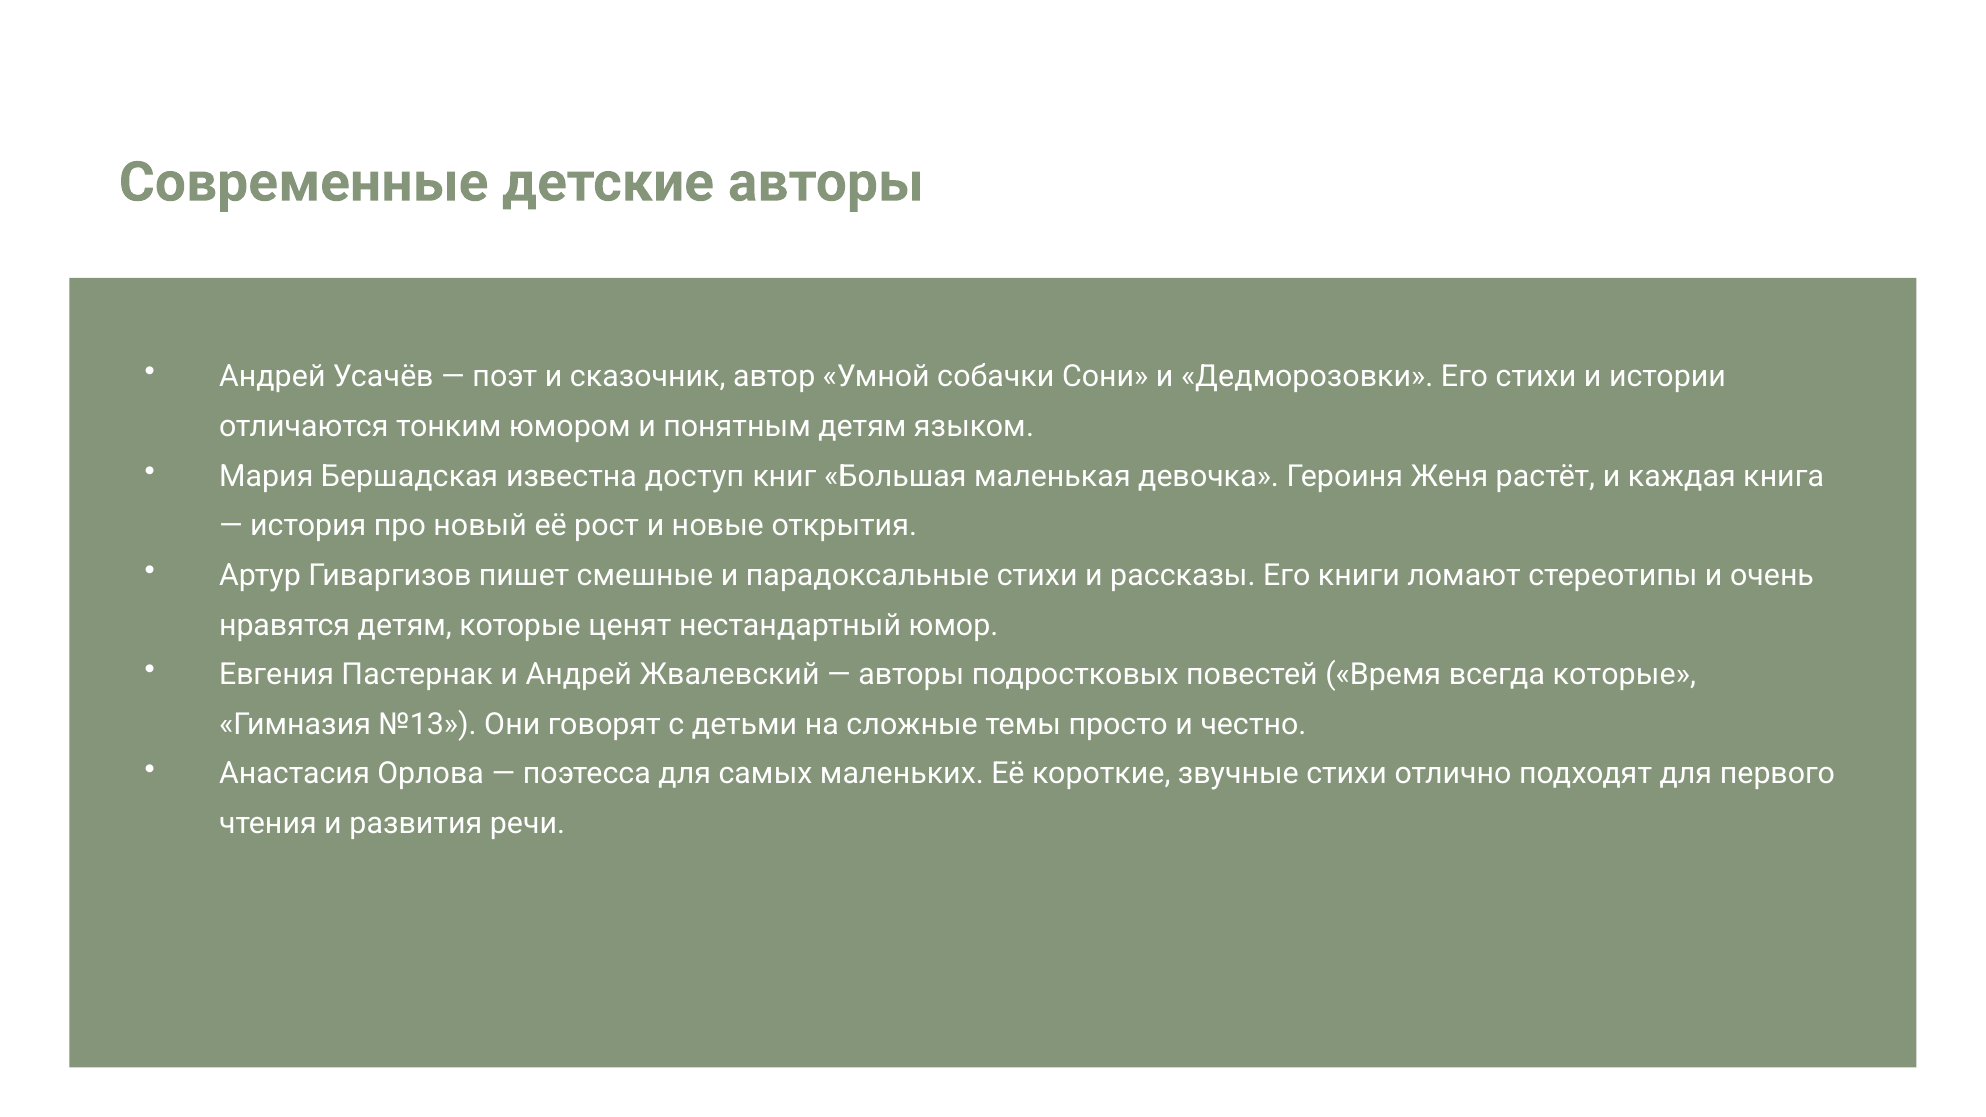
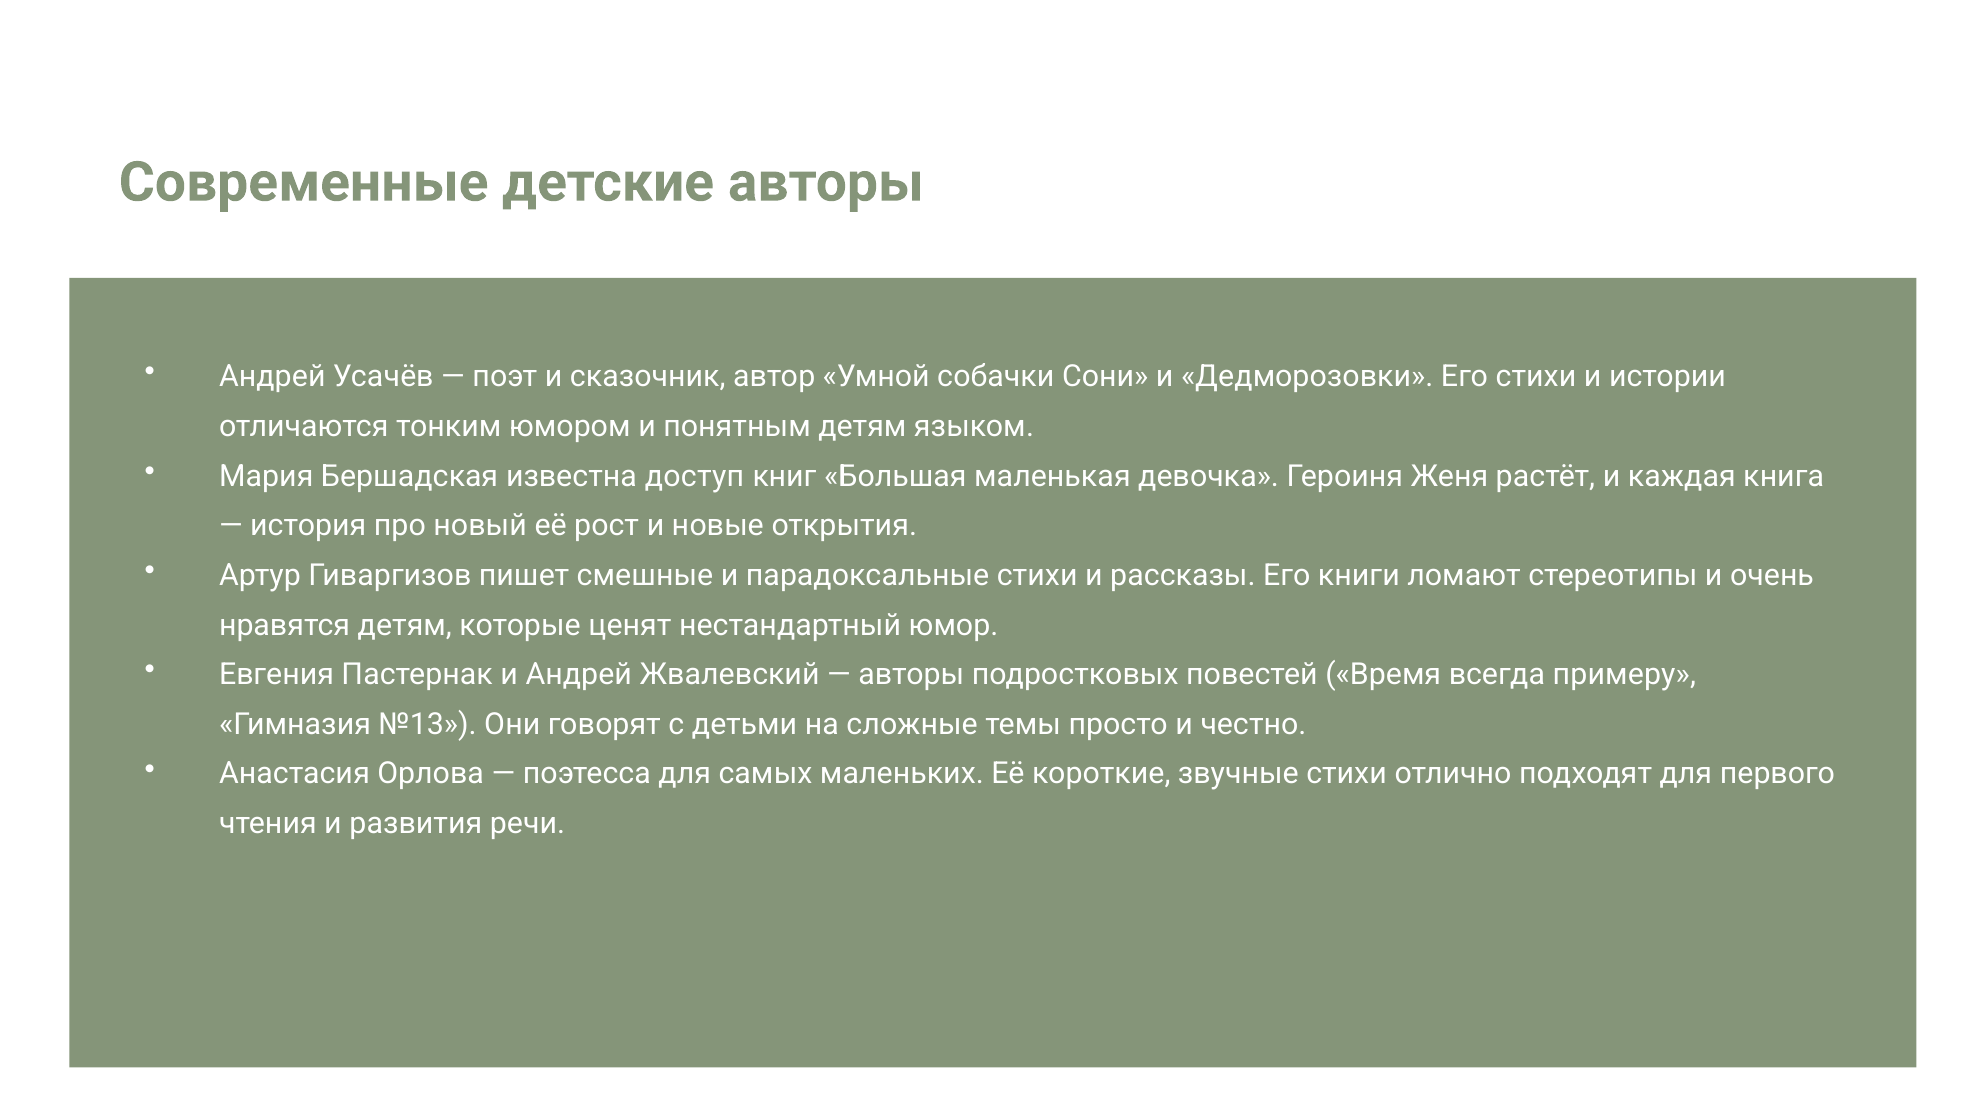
всегда которые: которые -> примеру
